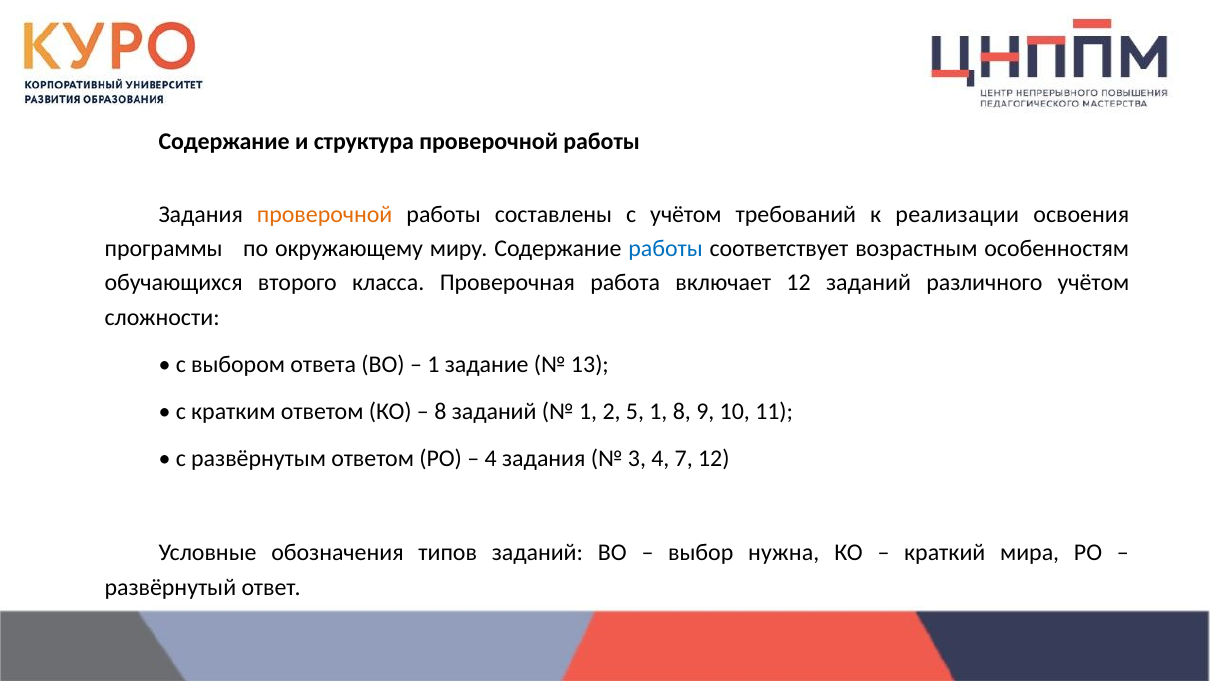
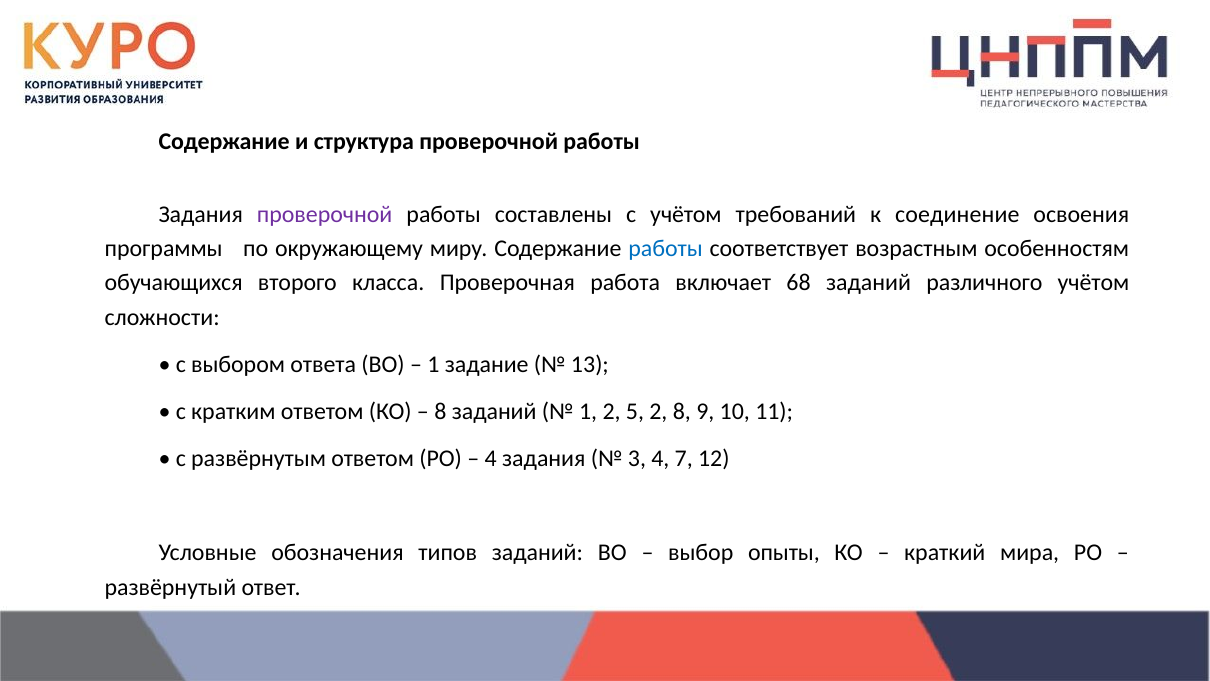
проверочной at (325, 214) colour: orange -> purple
реализации: реализации -> соединение
включает 12: 12 -> 68
5 1: 1 -> 2
нужна: нужна -> опыты
